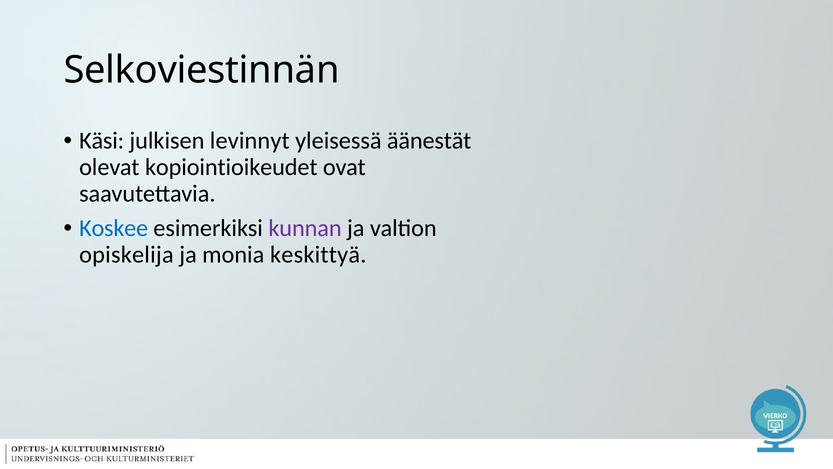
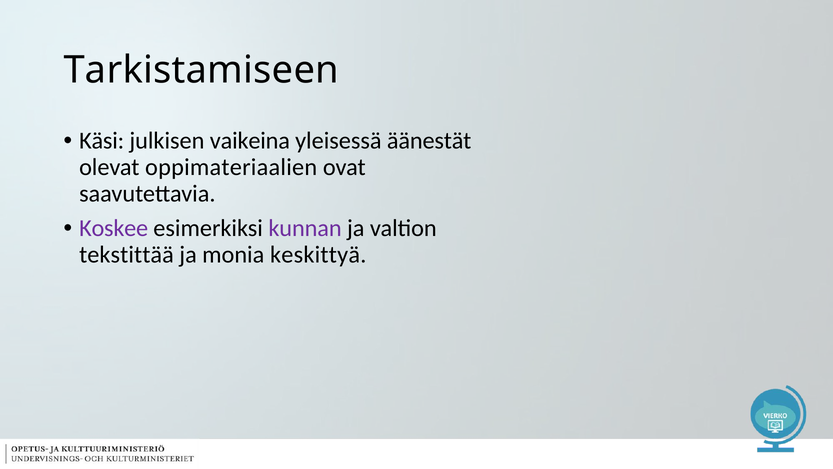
Selkoviestinnän: Selkoviestinnän -> Tarkistamiseen
levinnyt: levinnyt -> vaikeina
kopiointioikeudet: kopiointioikeudet -> oppimateriaalien
Koskee colour: blue -> purple
opiskelija: opiskelija -> tekstittää
